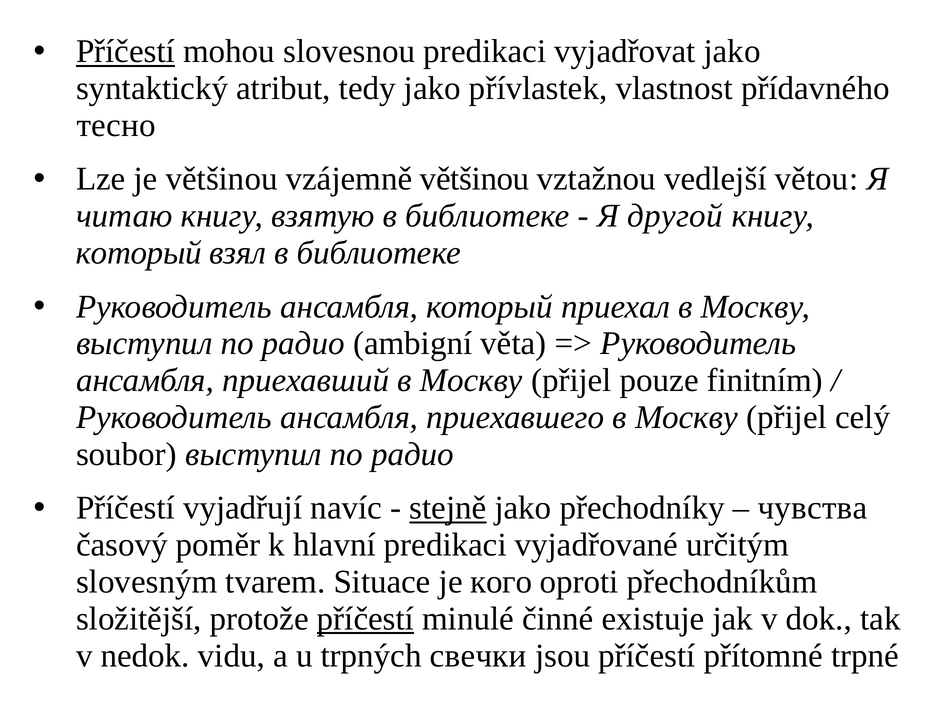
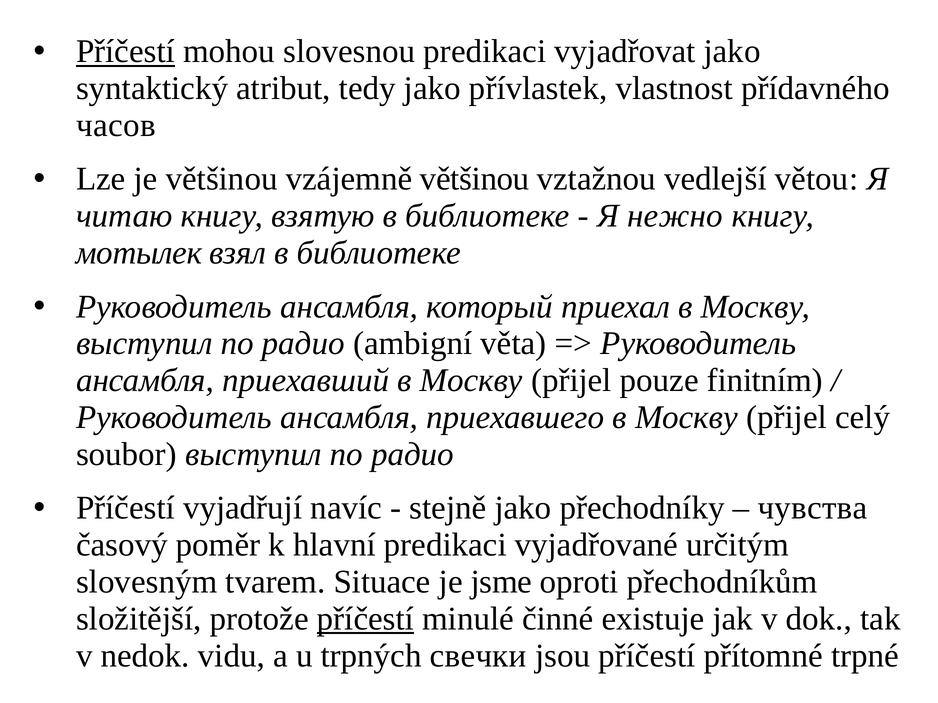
тесно: тесно -> часов
другой: другой -> нежно
который at (139, 253): который -> мотылек
stejně underline: present -> none
кого: кого -> jsme
